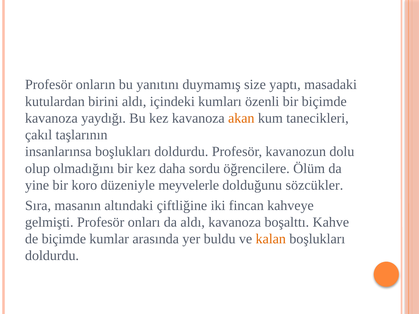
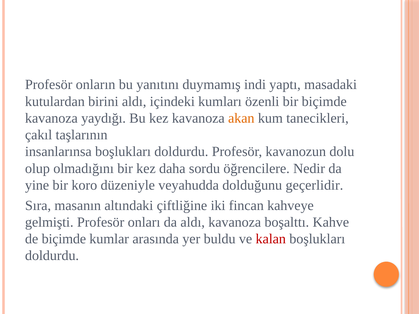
size: size -> indi
Ölüm: Ölüm -> Nedir
meyvelerle: meyvelerle -> veyahudda
sözcükler: sözcükler -> geçerlidir
kalan colour: orange -> red
